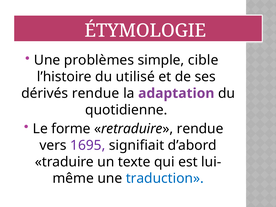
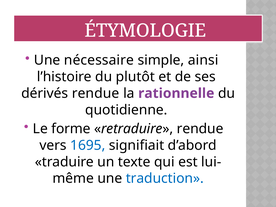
problèmes: problèmes -> nécessaire
cible: cible -> ainsi
utilisé: utilisé -> plutôt
adaptation: adaptation -> rationnelle
1695 colour: purple -> blue
